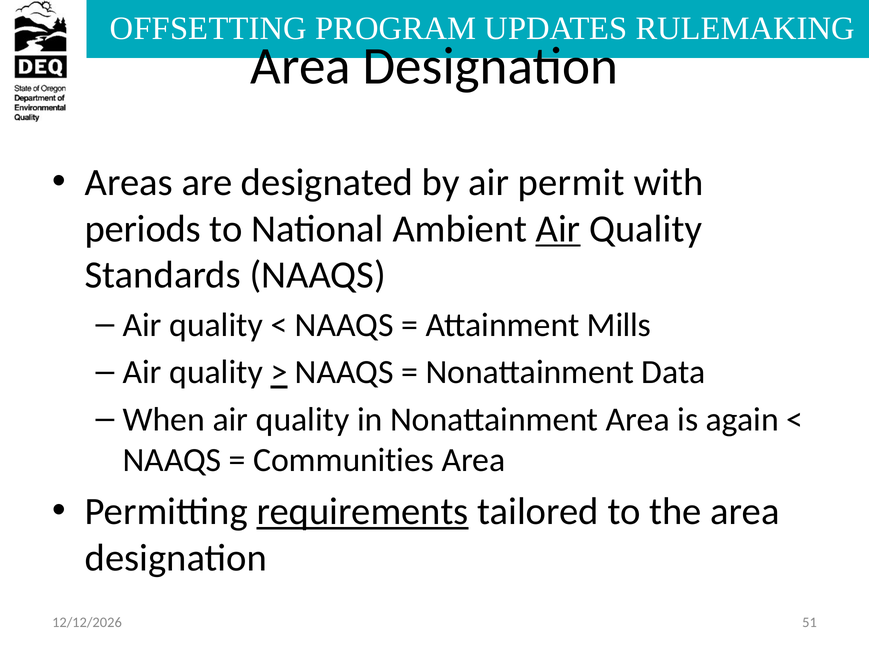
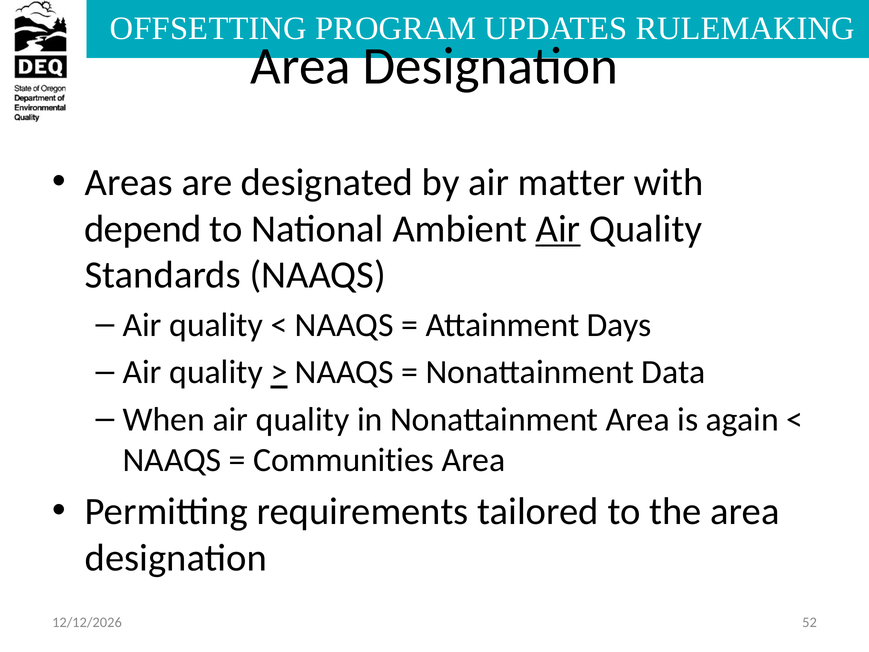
permit: permit -> matter
periods: periods -> depend
Mills: Mills -> Days
requirements underline: present -> none
51: 51 -> 52
